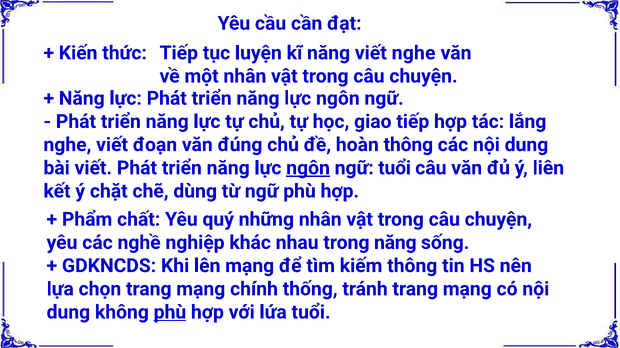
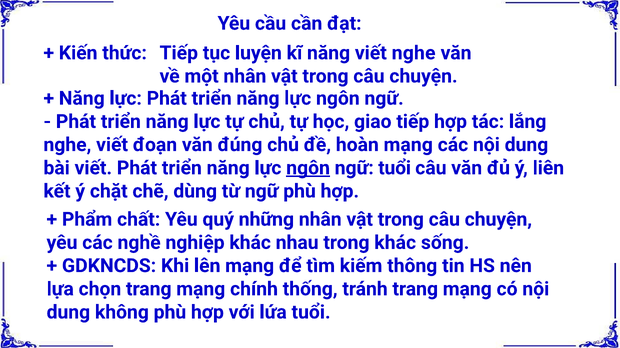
hoàn thông: thông -> mạng
trong năng: năng -> khác
phù at (170, 312) underline: present -> none
